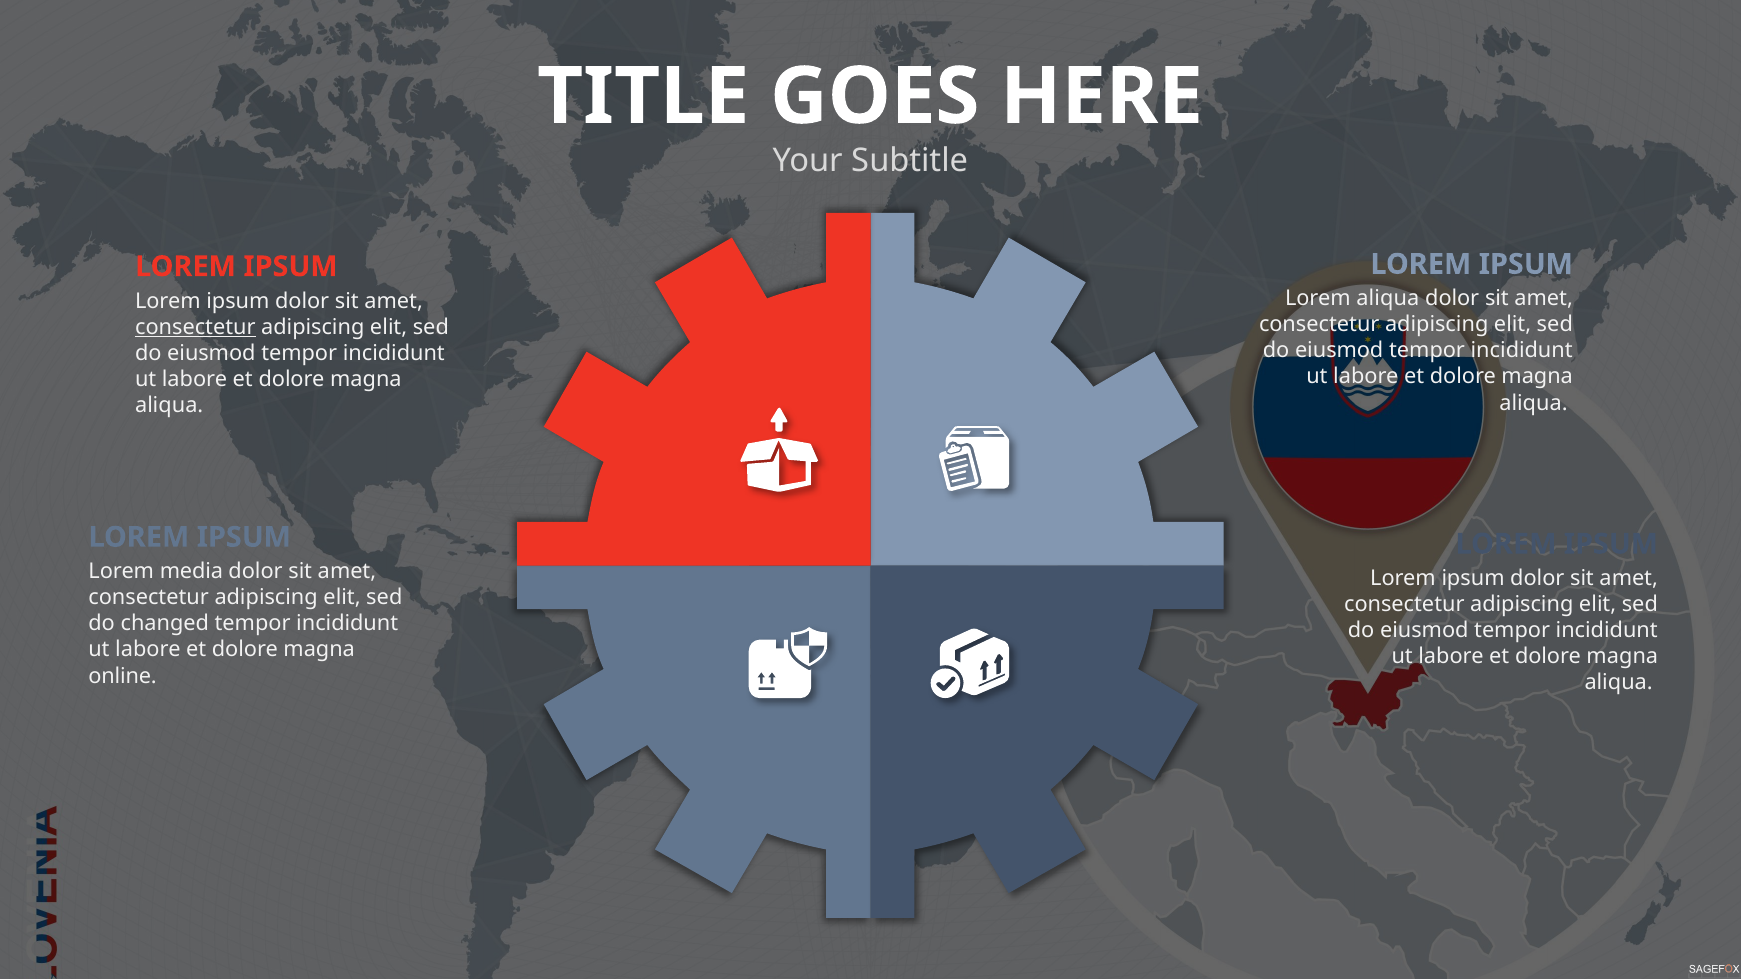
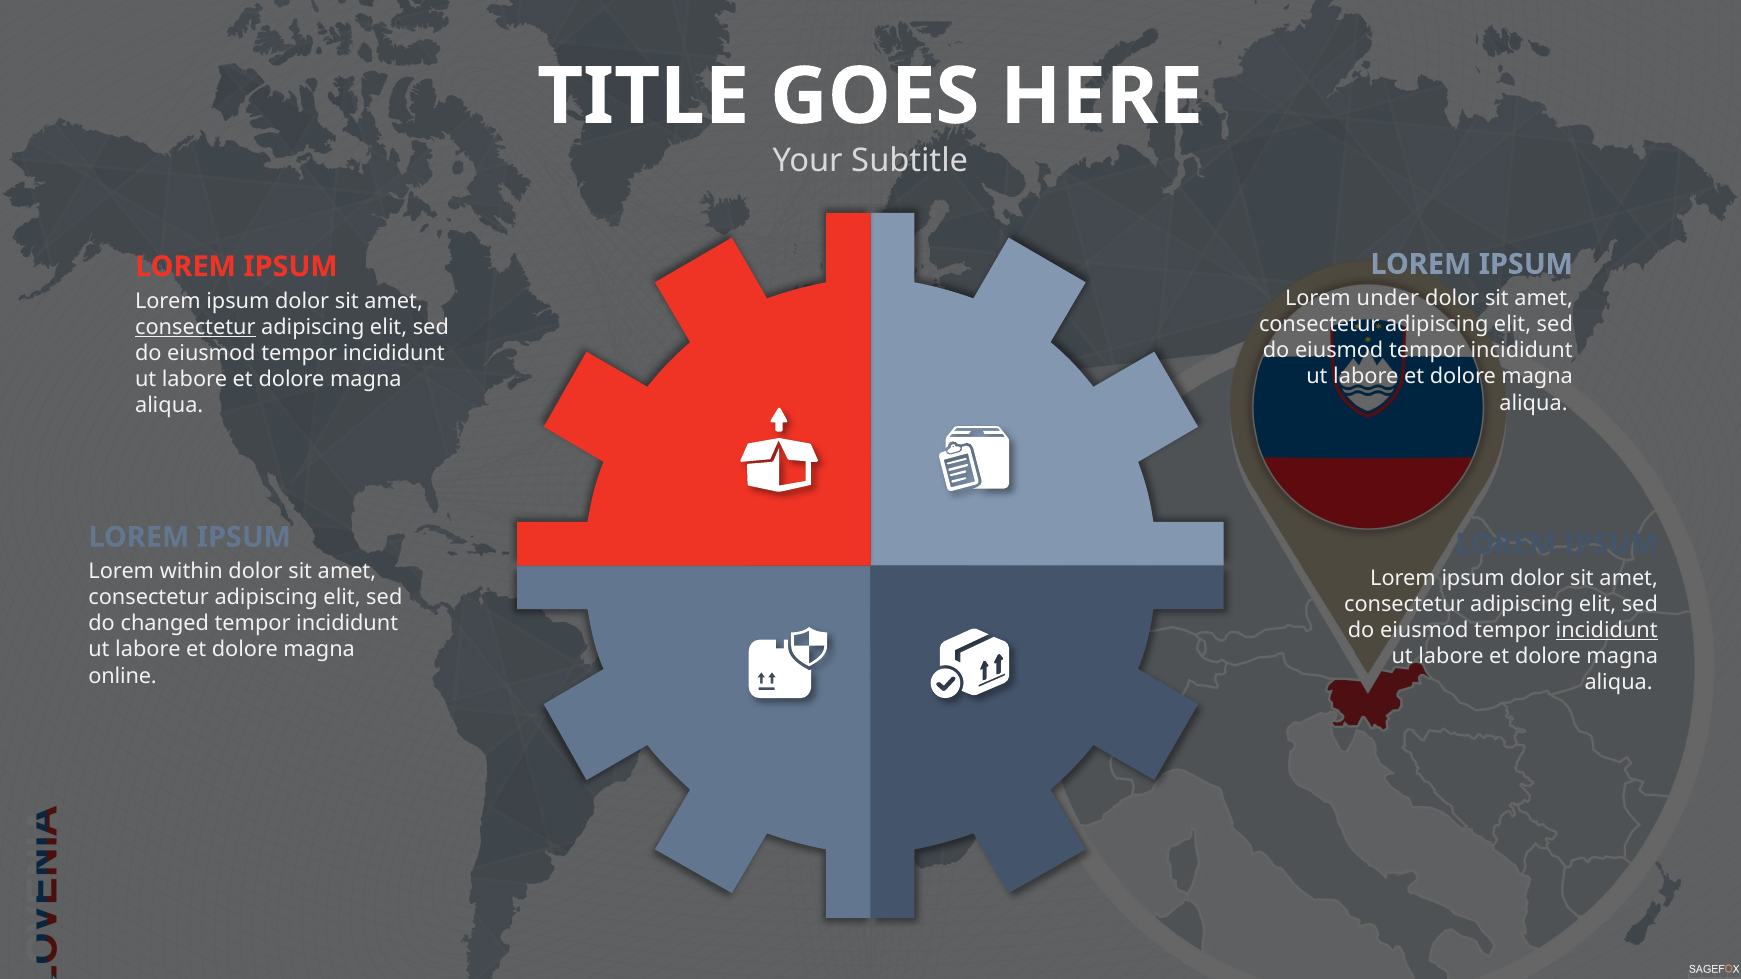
Lorem aliqua: aliqua -> under
media: media -> within
incididunt at (1607, 631) underline: none -> present
